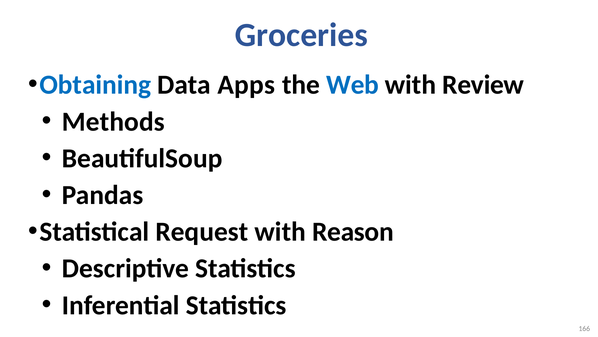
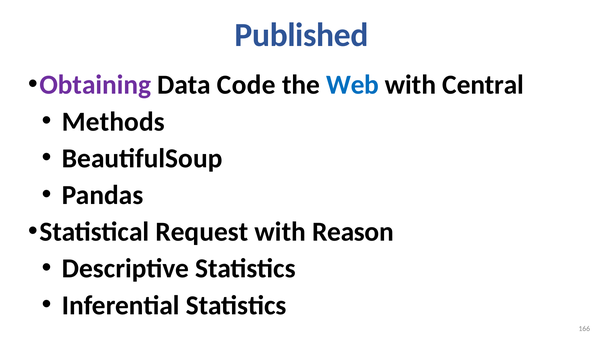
Groceries: Groceries -> Published
Obtaining colour: blue -> purple
Apps: Apps -> Code
Review: Review -> Central
